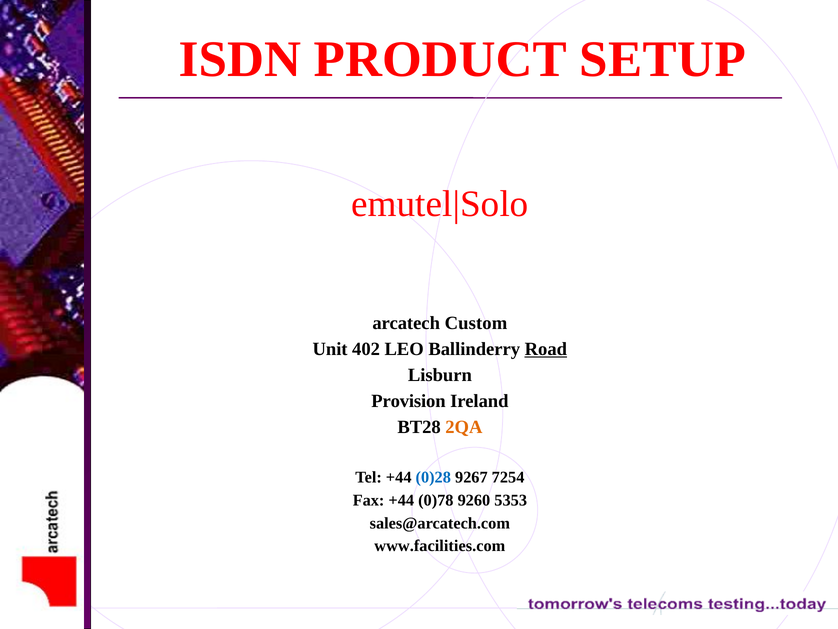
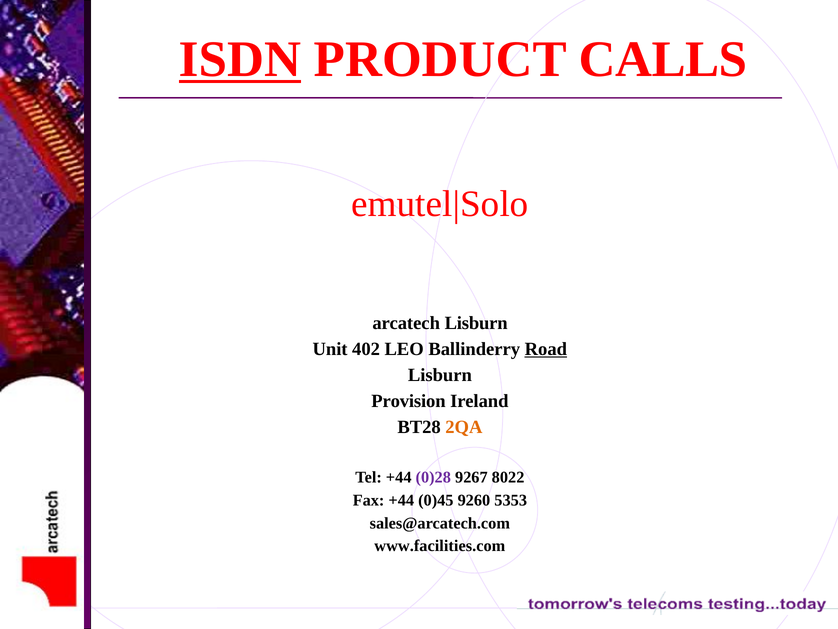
ISDN underline: none -> present
SETUP: SETUP -> CALLS
arcatech Custom: Custom -> Lisburn
0)28 colour: blue -> purple
7254: 7254 -> 8022
0)78: 0)78 -> 0)45
